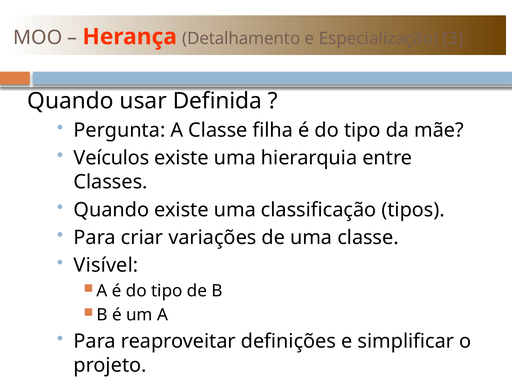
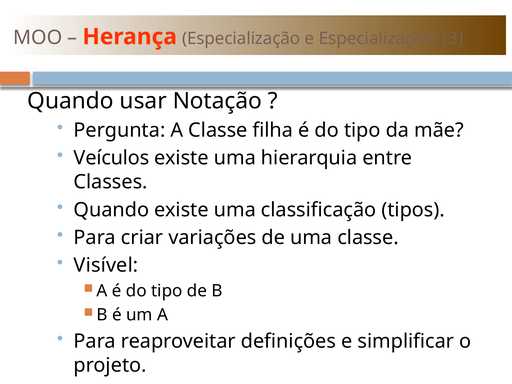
Herança Detalhamento: Detalhamento -> Especialização
Definida: Definida -> Notação
